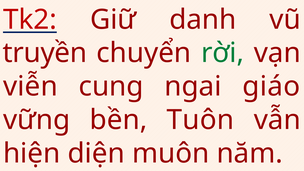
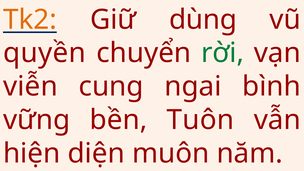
Tk2 colour: red -> orange
danh: danh -> dùng
truyền: truyền -> quyền
giáo: giáo -> bình
